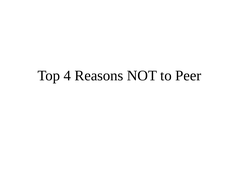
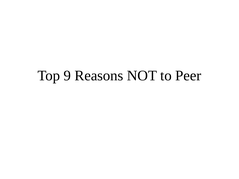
4: 4 -> 9
